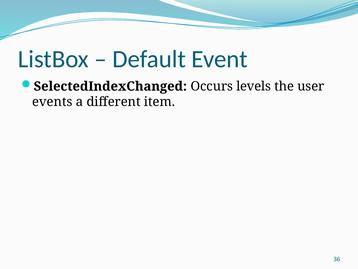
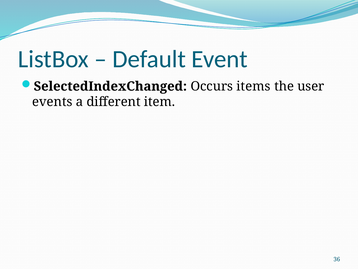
levels: levels -> items
